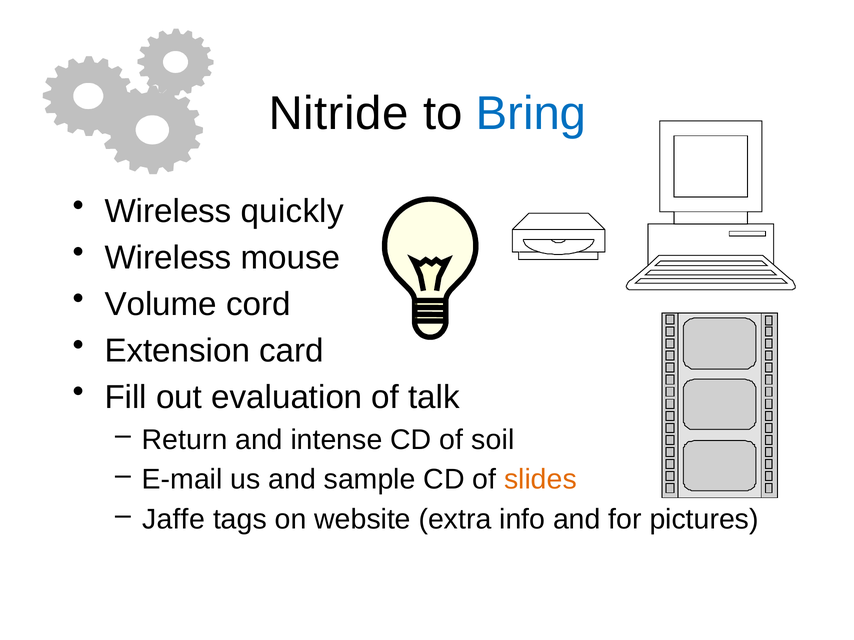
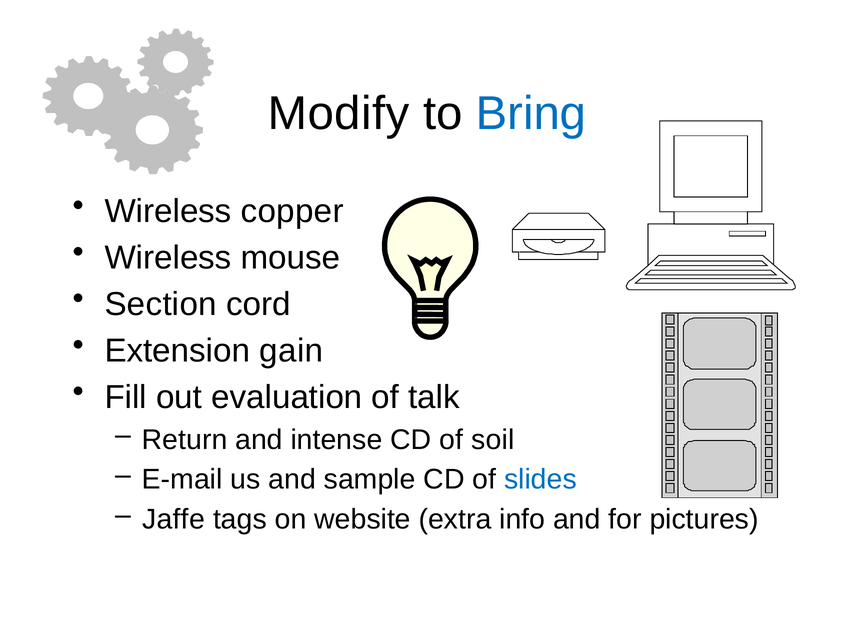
Nitride: Nitride -> Modify
quickly: quickly -> copper
Volume: Volume -> Section
card: card -> gain
slides colour: orange -> blue
